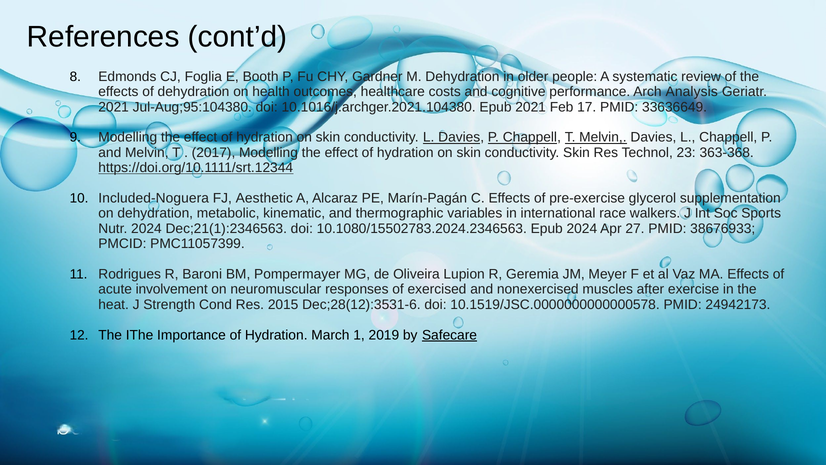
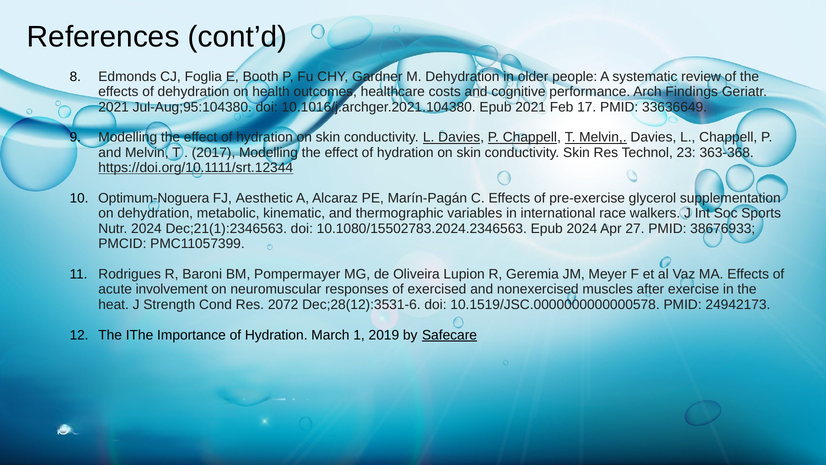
Analysis: Analysis -> Findings
Included-Noguera: Included-Noguera -> Optimum-Noguera
2015: 2015 -> 2072
